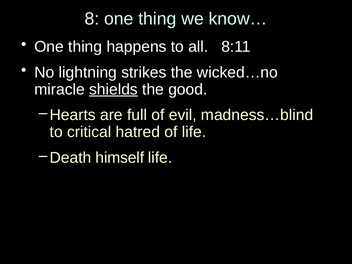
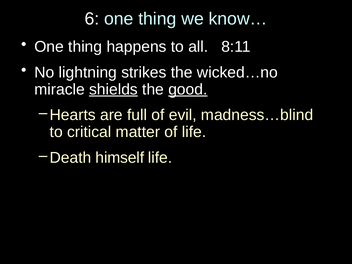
8: 8 -> 6
good underline: none -> present
hatred: hatred -> matter
